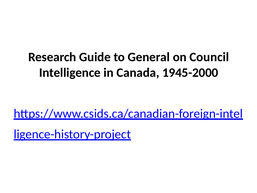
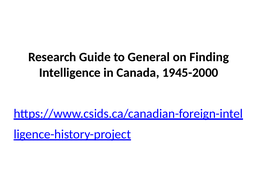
Council: Council -> Finding
